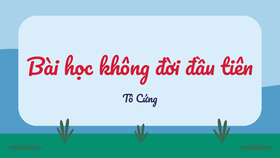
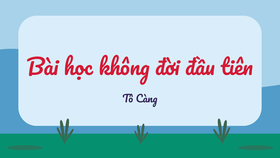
Cứng: Cứng -> Càng
